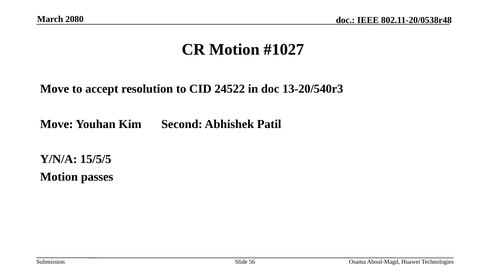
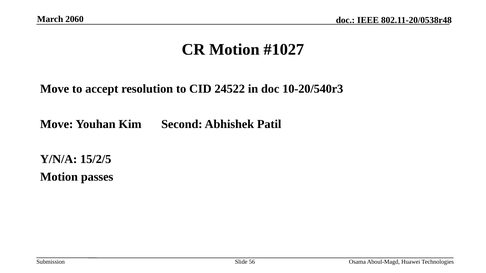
2080: 2080 -> 2060
13-20/540r3: 13-20/540r3 -> 10-20/540r3
15/5/5: 15/5/5 -> 15/2/5
